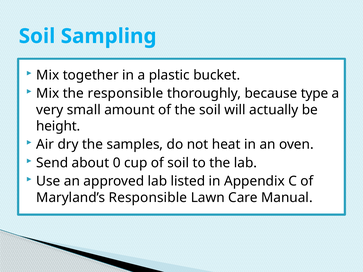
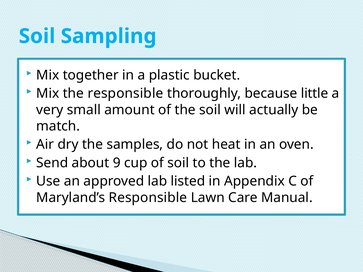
type: type -> little
height: height -> match
0: 0 -> 9
